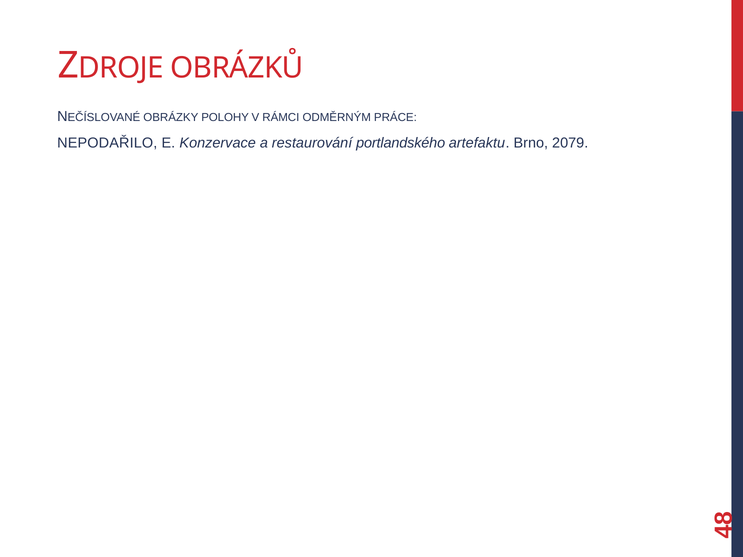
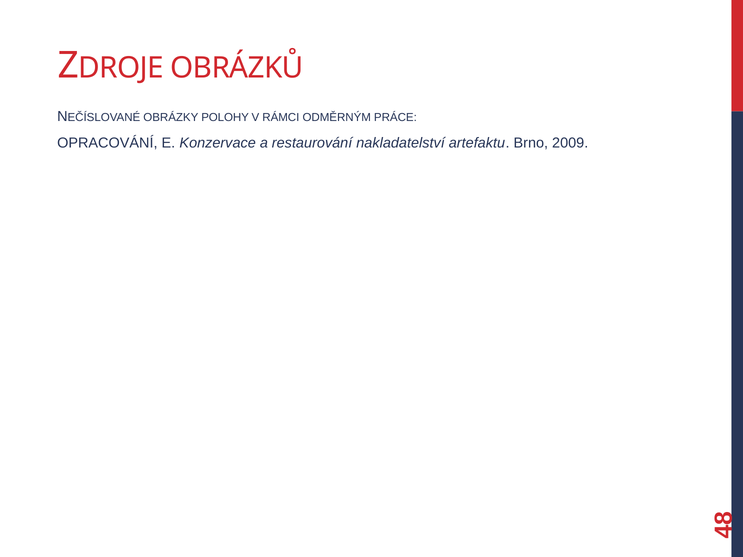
NEPODAŘILO: NEPODAŘILO -> OPRACOVÁNÍ
portlandského: portlandského -> nakladatelství
2079: 2079 -> 2009
